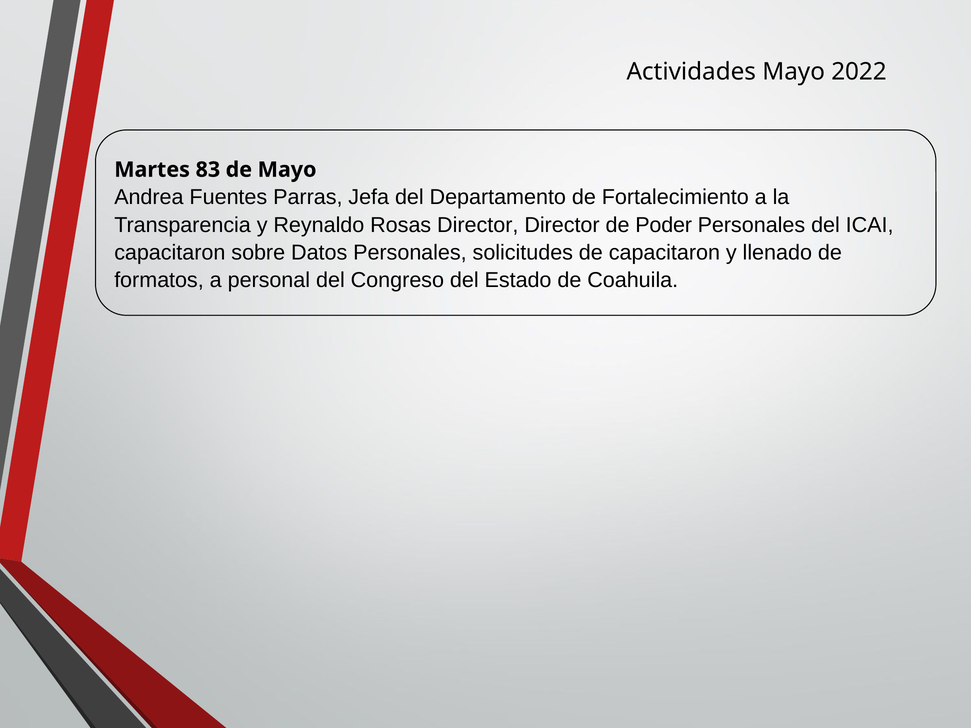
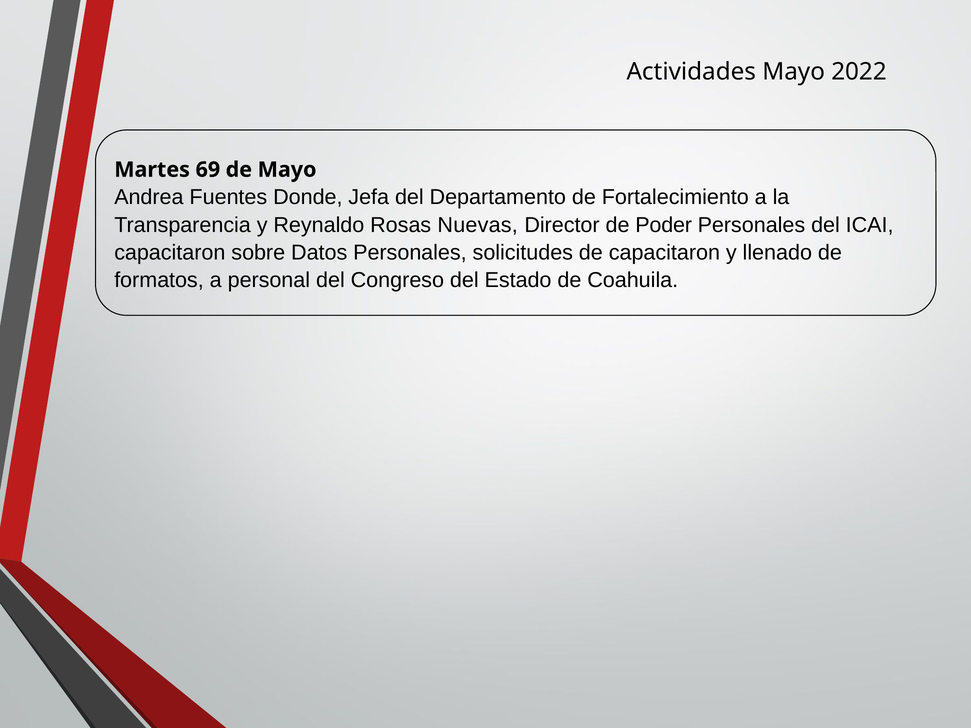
83: 83 -> 69
Parras: Parras -> Donde
Rosas Director: Director -> Nuevas
